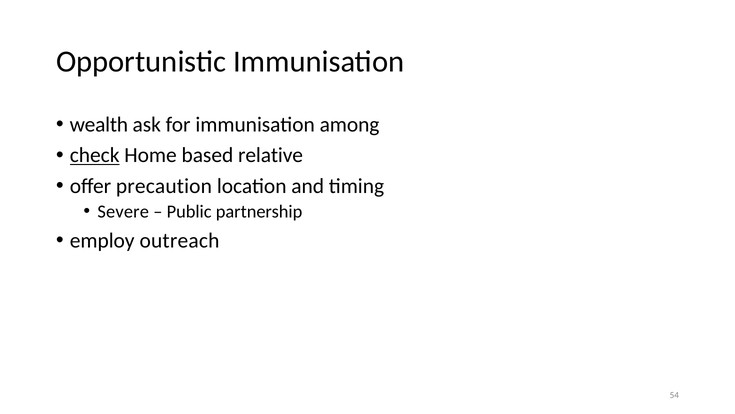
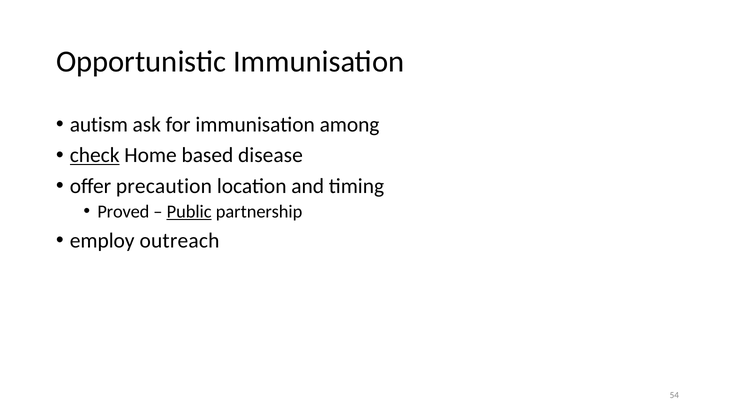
wealth: wealth -> autism
relative: relative -> disease
Severe: Severe -> Proved
Public underline: none -> present
